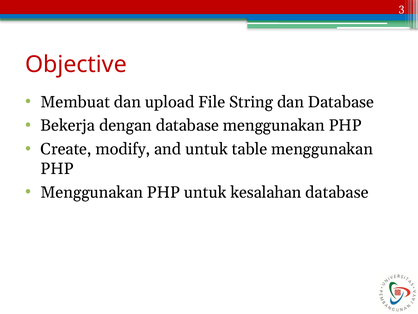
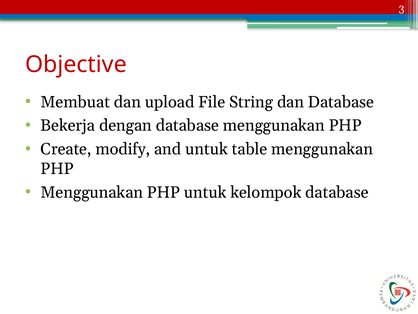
kesalahan: kesalahan -> kelompok
